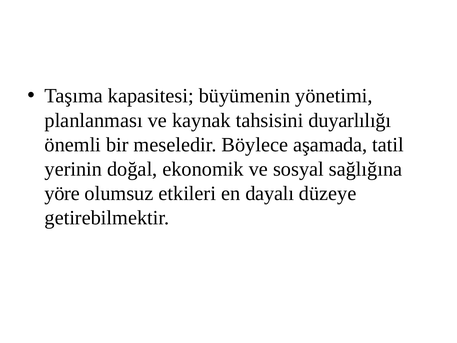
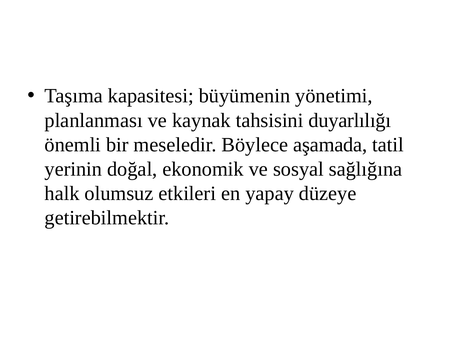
yöre: yöre -> halk
dayalı: dayalı -> yapay
